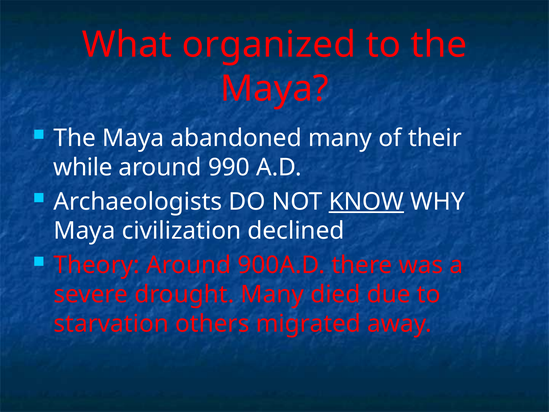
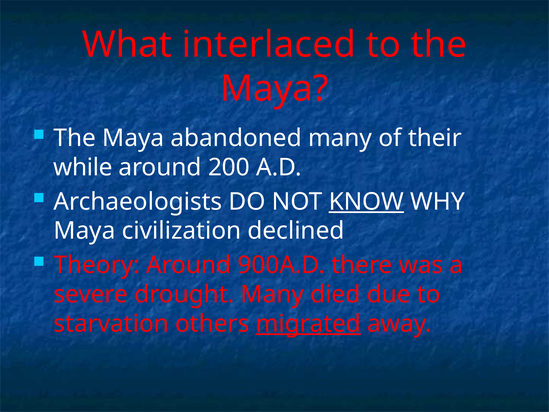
organized: organized -> interlaced
990: 990 -> 200
migrated underline: none -> present
